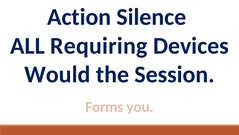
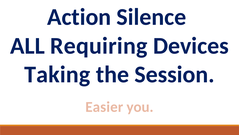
Would: Would -> Taking
Forms: Forms -> Easier
